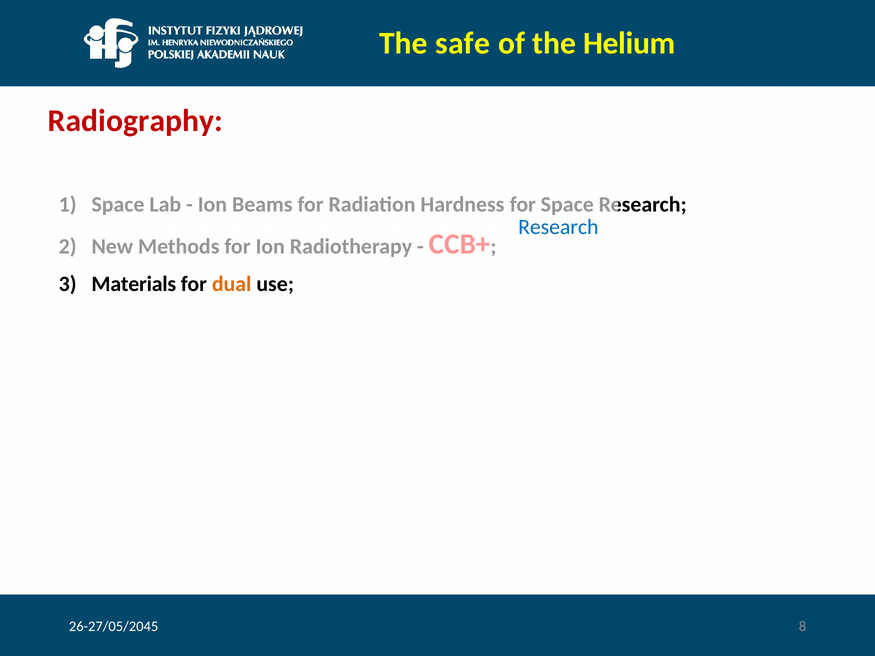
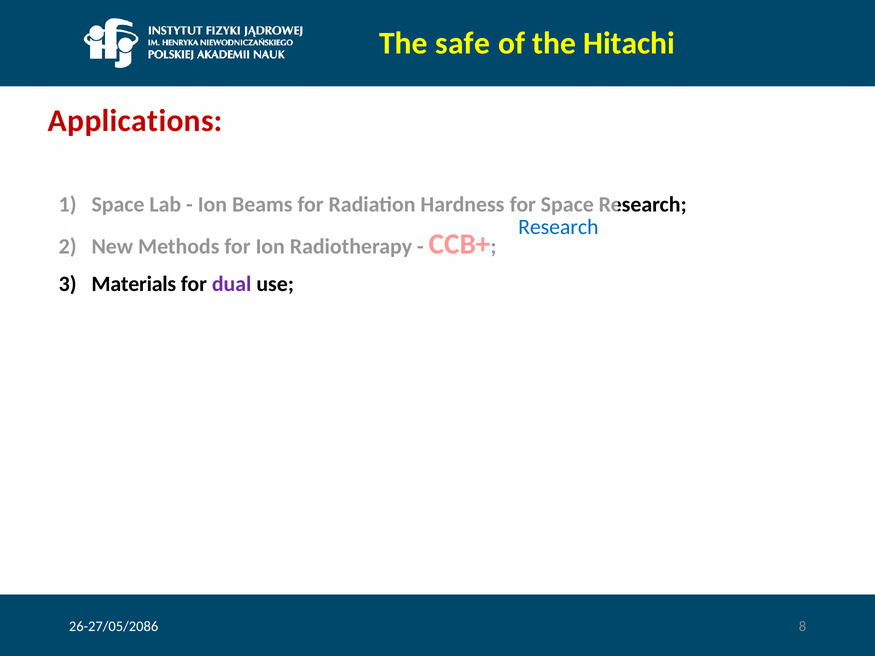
Helium: Helium -> Hitachi
Radiography: Radiography -> Applications
dual colour: orange -> purple
26-27/05/2045: 26-27/05/2045 -> 26-27/05/2086
